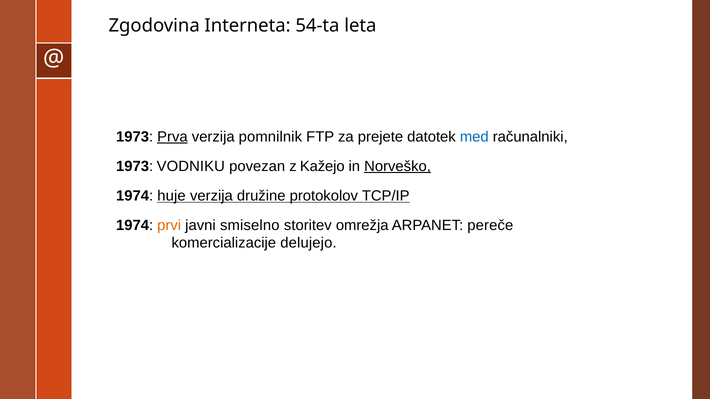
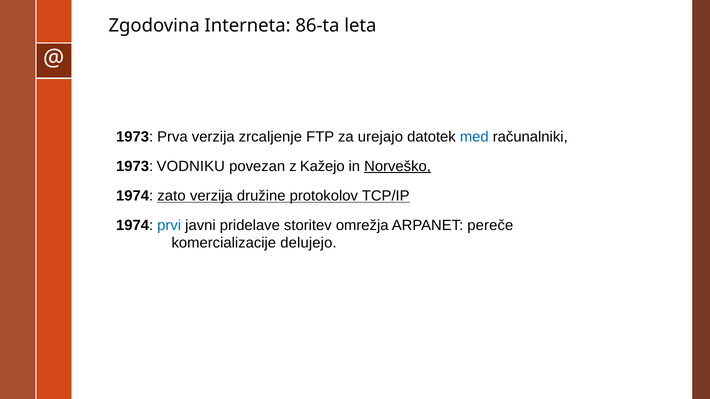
54-ta: 54-ta -> 86-ta
Prva underline: present -> none
pomnilnik: pomnilnik -> zrcaljenje
prejete: prejete -> urejajo
huje: huje -> zato
prvi colour: orange -> blue
smiselno: smiselno -> pridelave
